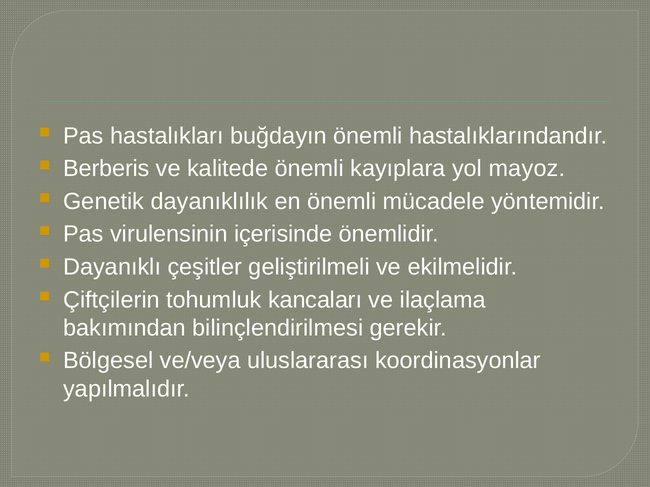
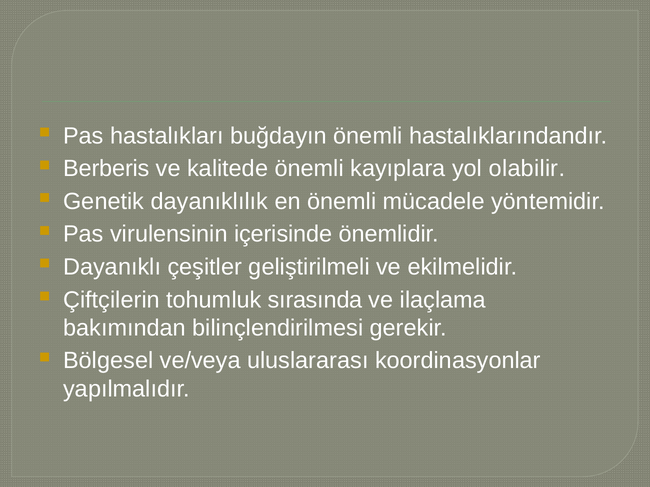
mayoz: mayoz -> olabilir
kancaları: kancaları -> sırasında
